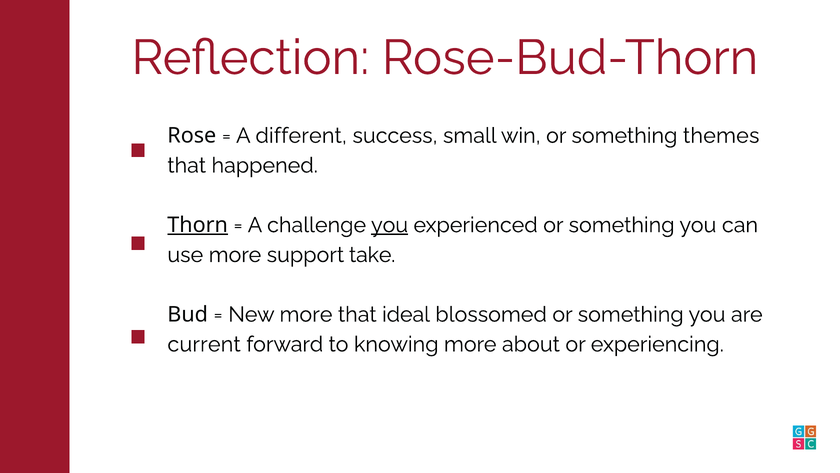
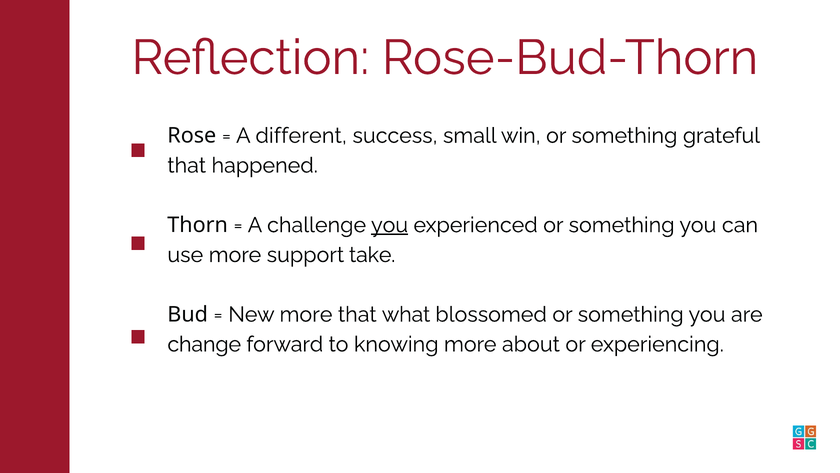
themes: themes -> grateful
Thorn underline: present -> none
ideal: ideal -> what
current: current -> change
